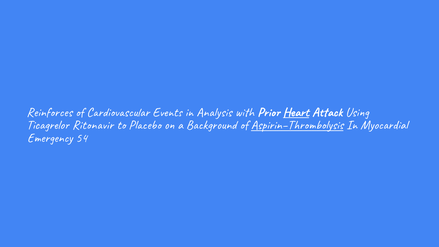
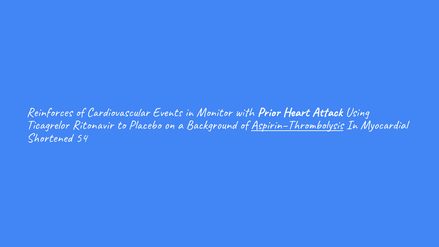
Analysis: Analysis -> Monitor
Heart underline: present -> none
Emergency: Emergency -> Shortened
